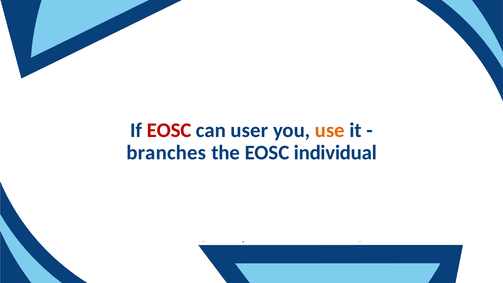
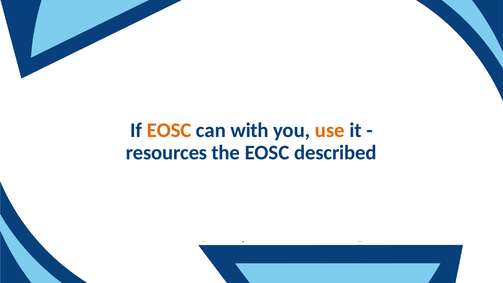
EOSC at (169, 130) colour: red -> orange
user: user -> with
branches: branches -> resources
individual: individual -> described
